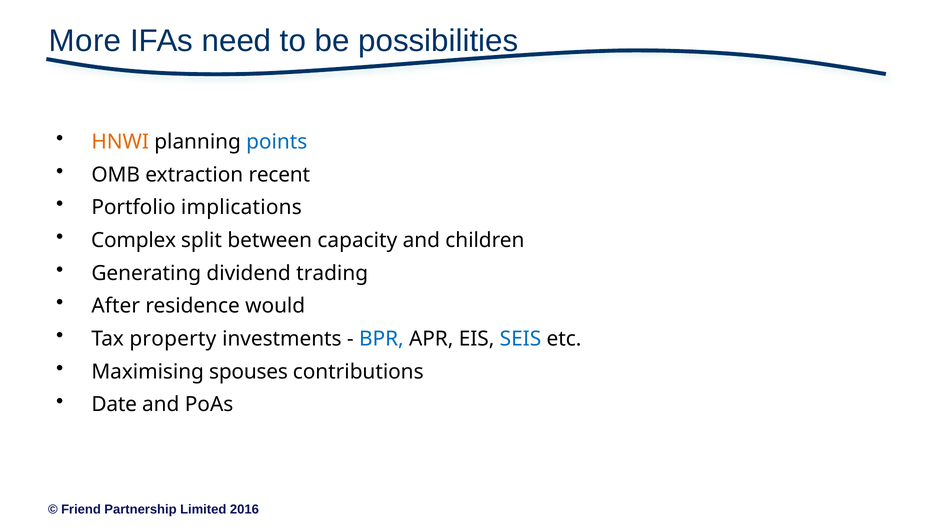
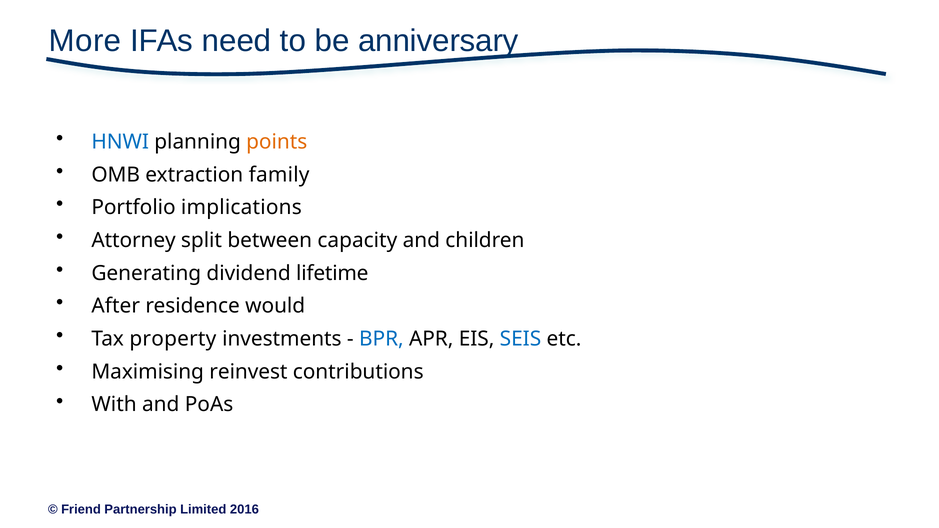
possibilities: possibilities -> anniversary
HNWI colour: orange -> blue
points colour: blue -> orange
recent: recent -> family
Complex: Complex -> Attorney
trading: trading -> lifetime
spouses: spouses -> reinvest
Date: Date -> With
